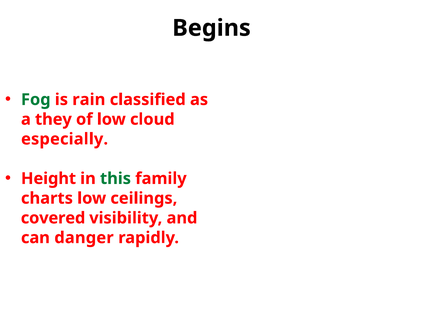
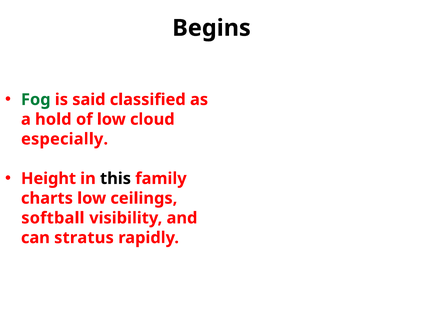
rain: rain -> said
they: they -> hold
this colour: green -> black
covered: covered -> softball
danger: danger -> stratus
